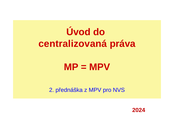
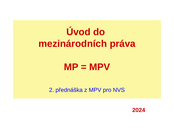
centralizovaná: centralizovaná -> mezinárodních
